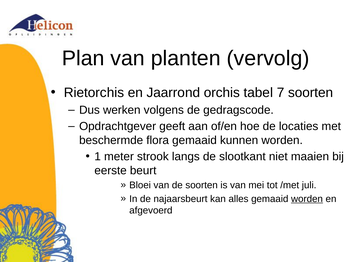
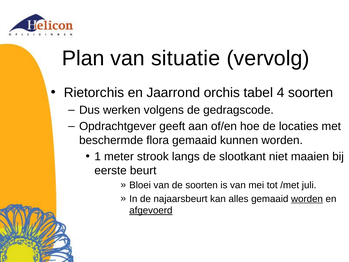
planten: planten -> situatie
7: 7 -> 4
afgevoerd underline: none -> present
